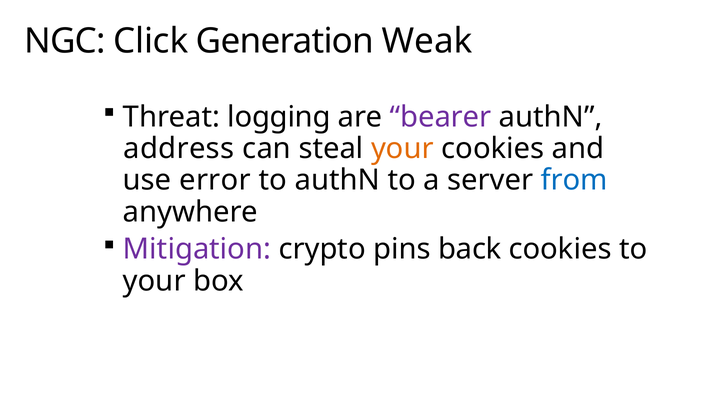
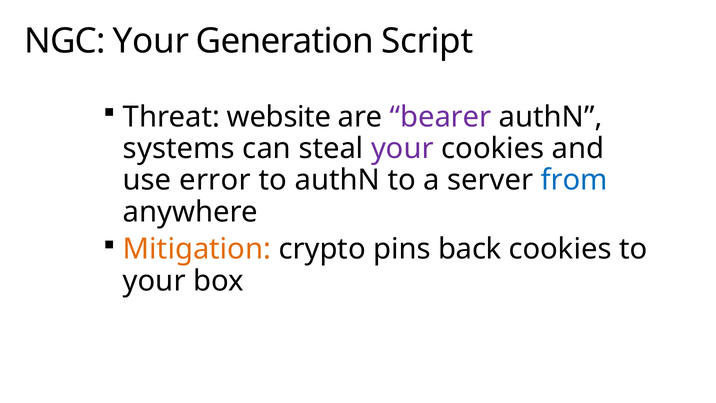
NGC Click: Click -> Your
Weak: Weak -> Script
logging: logging -> website
address: address -> systems
your at (402, 149) colour: orange -> purple
Mitigation colour: purple -> orange
